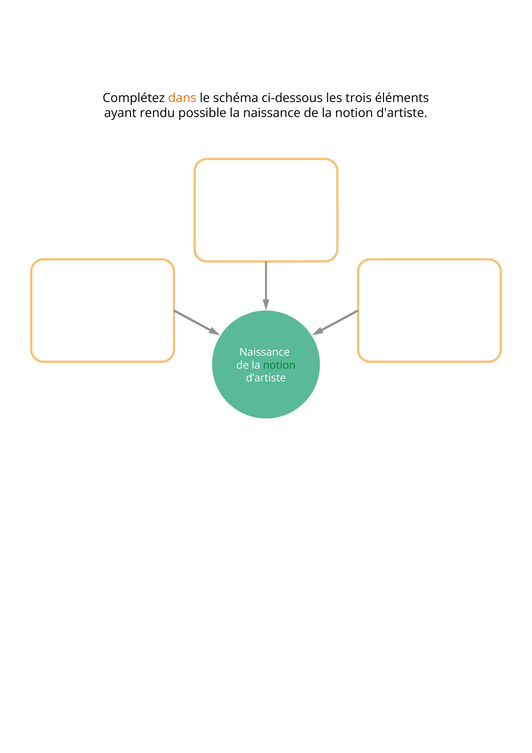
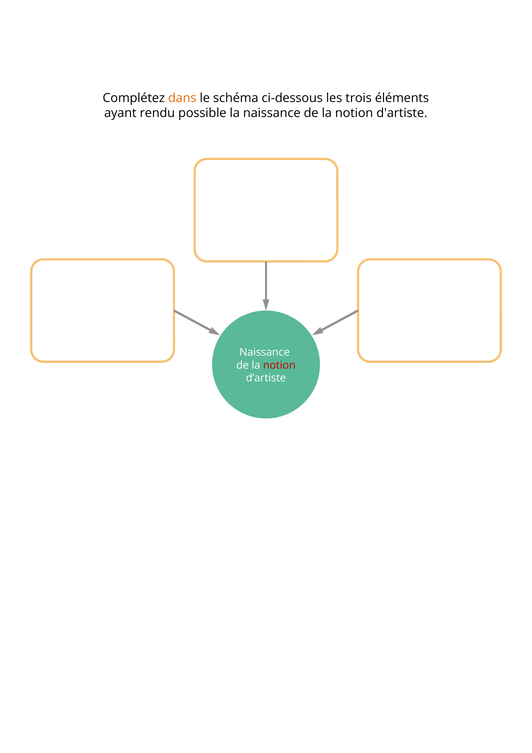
notion at (279, 365) colour: green -> red
